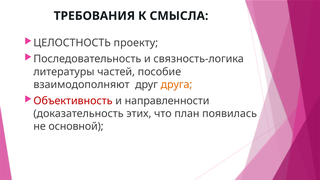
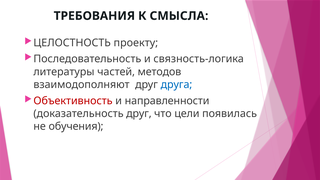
пособие: пособие -> методов
друга colour: orange -> blue
доказательность этих: этих -> друг
план: план -> цели
основной: основной -> обучения
